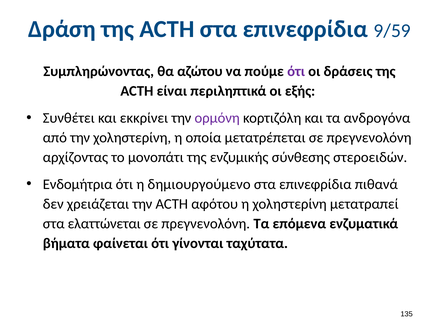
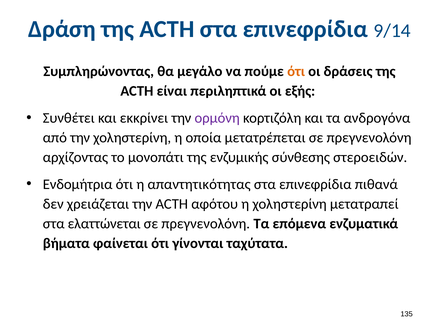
9/59: 9/59 -> 9/14
αζώτου: αζώτου -> μεγάλο
ότι at (296, 72) colour: purple -> orange
δημιουργούμενο: δημιουργούμενο -> απαντητικότητας
